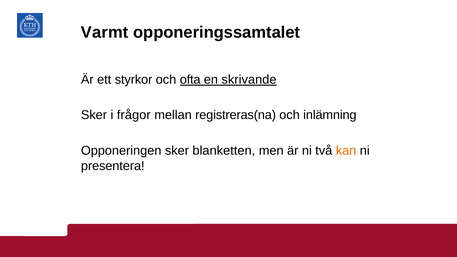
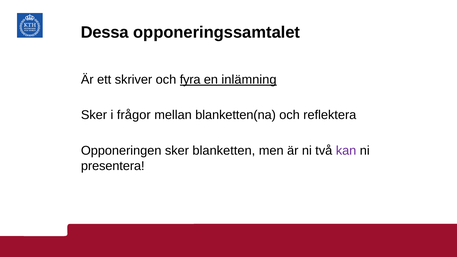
Varmt: Varmt -> Dessa
styrkor: styrkor -> skriver
ofta: ofta -> fyra
skrivande: skrivande -> inlämning
registreras(na: registreras(na -> blanketten(na
inlämning: inlämning -> reflektera
kan colour: orange -> purple
